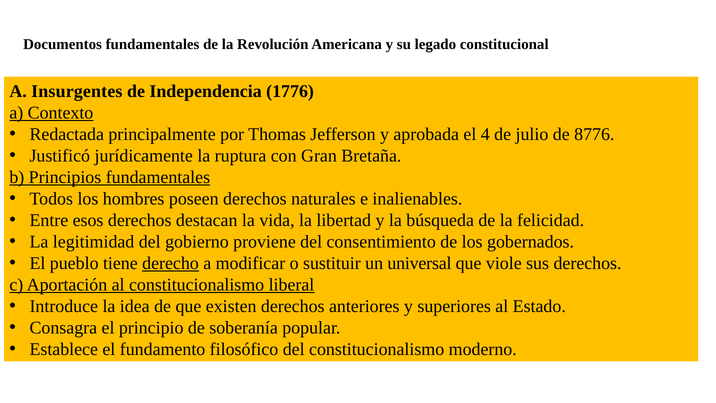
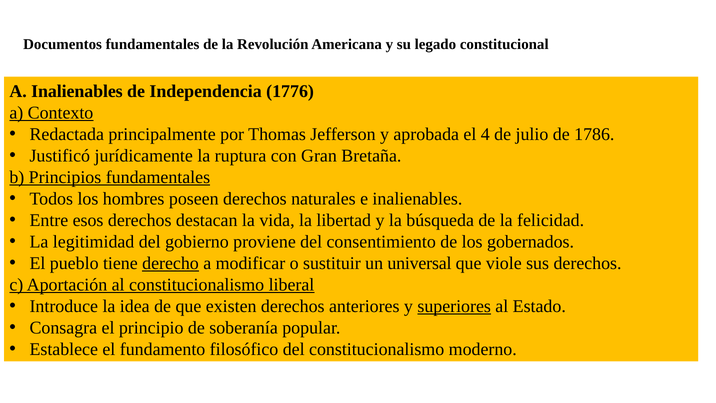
A Insurgentes: Insurgentes -> Inalienables
8776: 8776 -> 1786
superiores underline: none -> present
